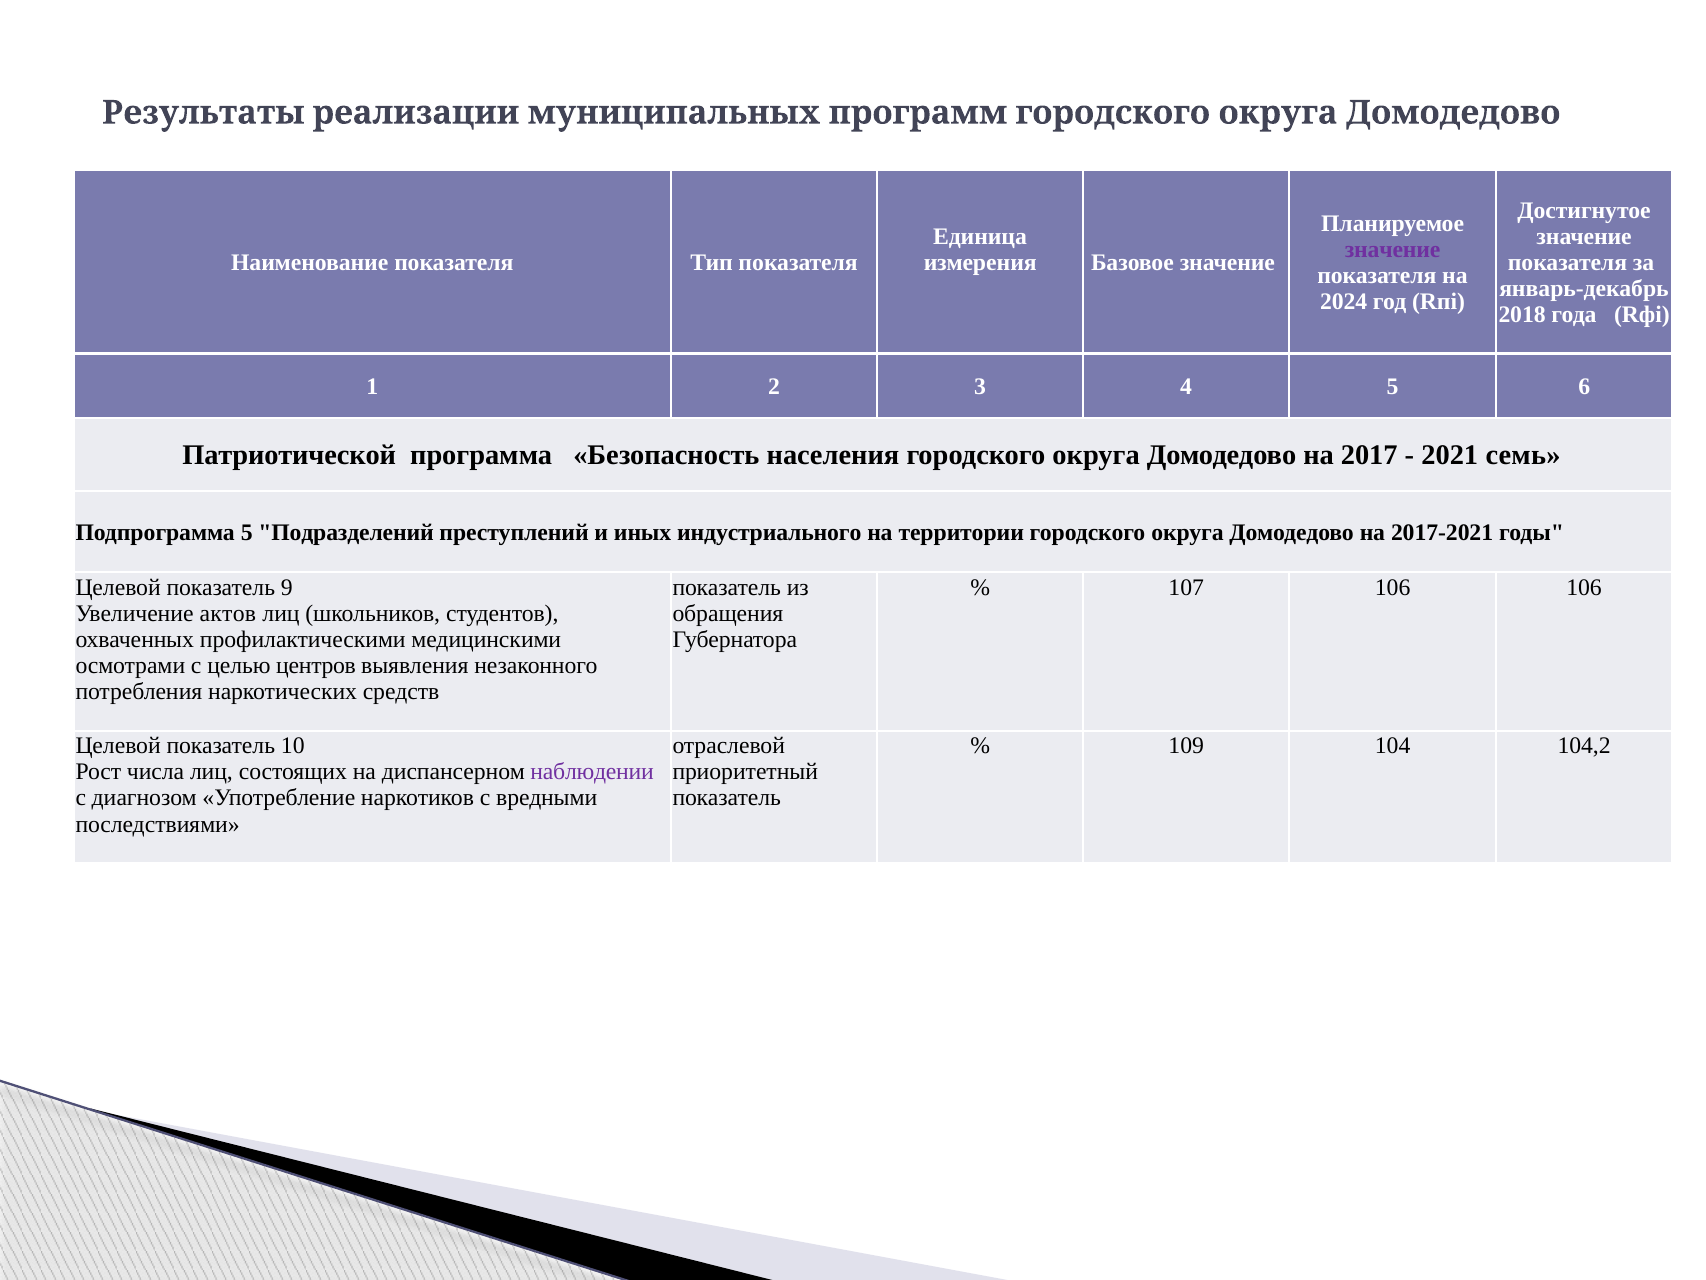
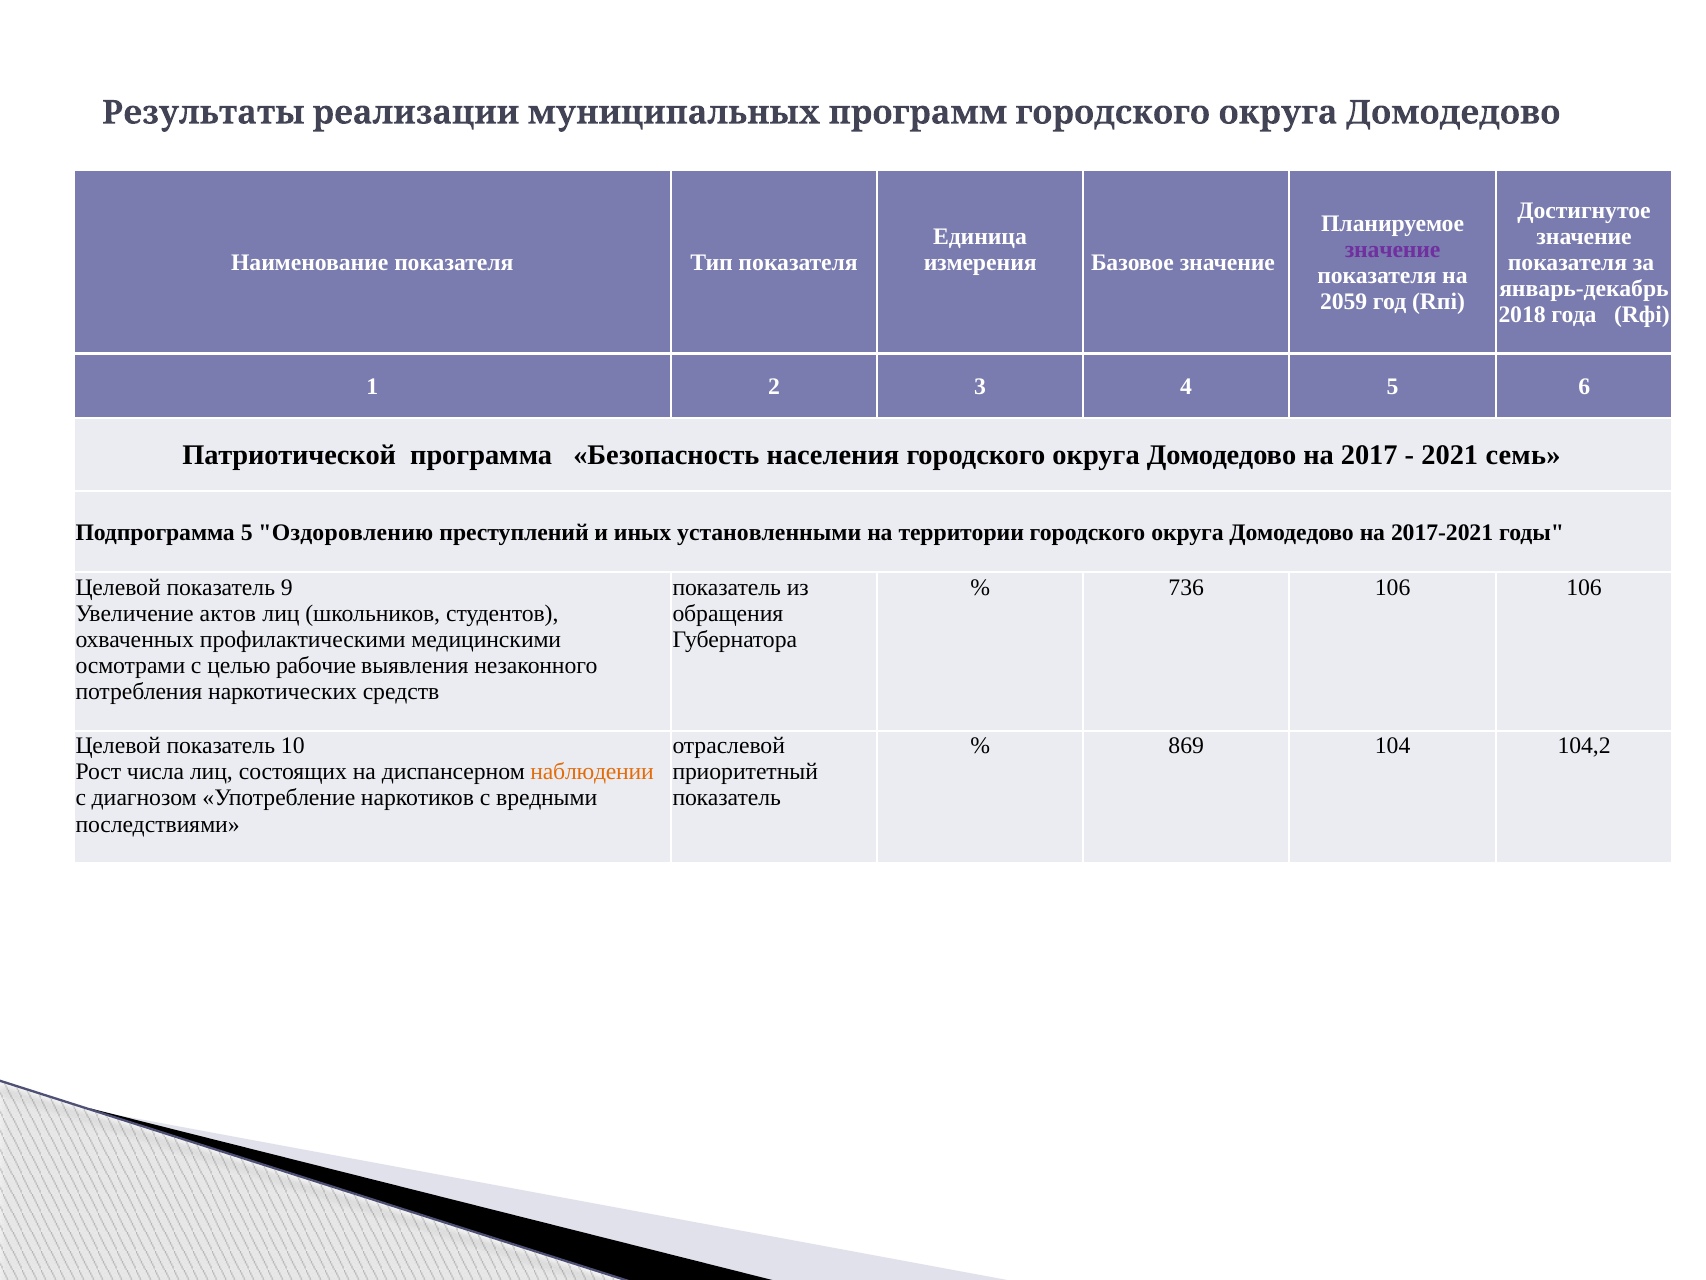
2024: 2024 -> 2059
Подразделений: Подразделений -> Оздоровлению
индустриального: индустриального -> установленными
107: 107 -> 736
центров: центров -> рабочие
109: 109 -> 869
наблюдении colour: purple -> orange
